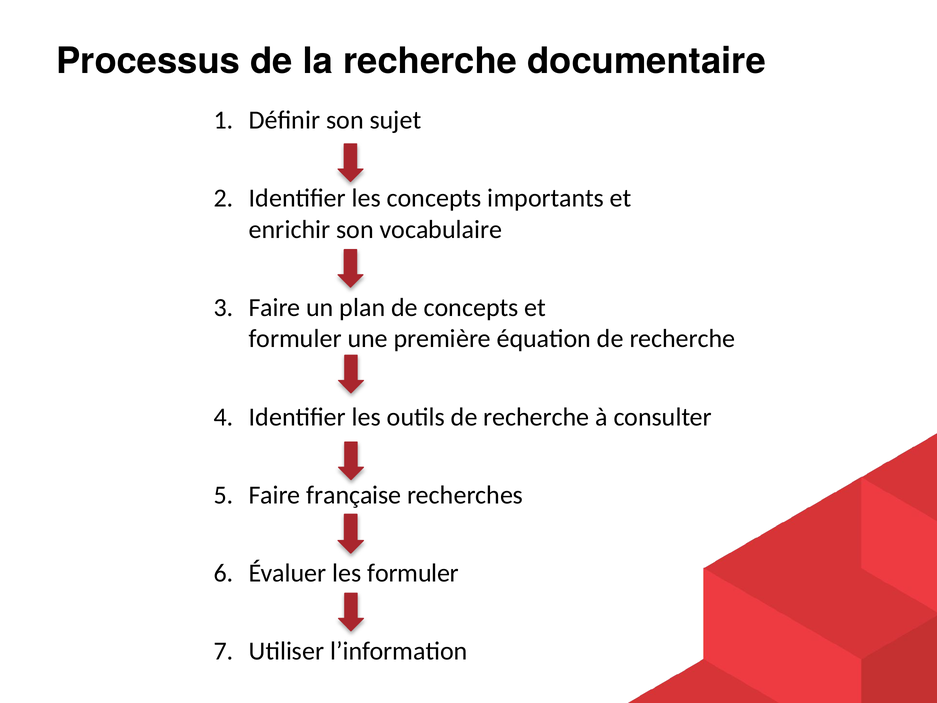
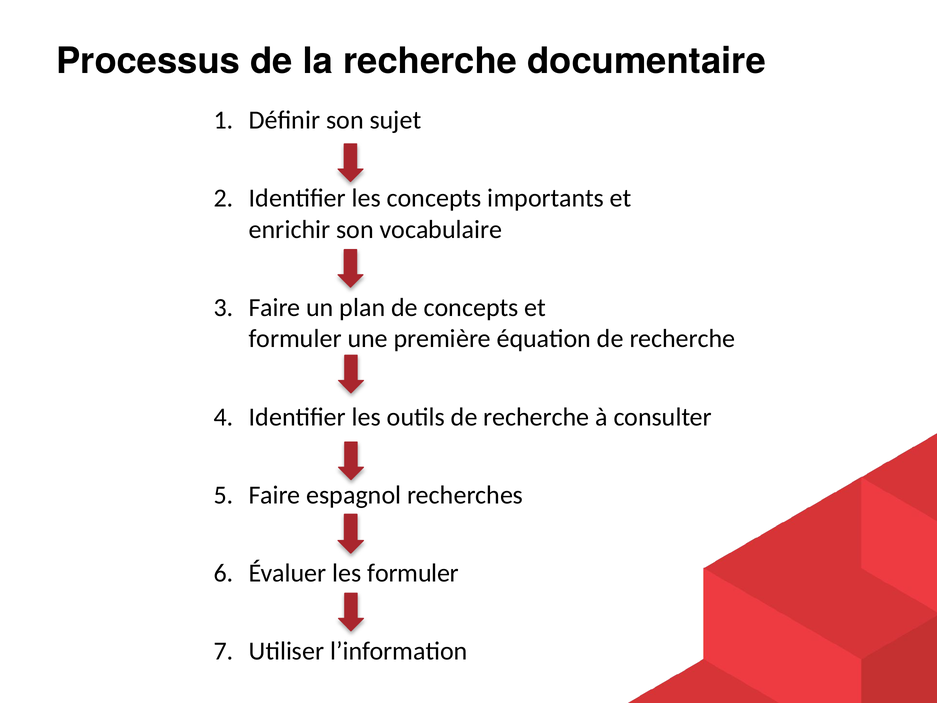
française: française -> espagnol
